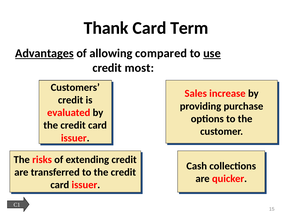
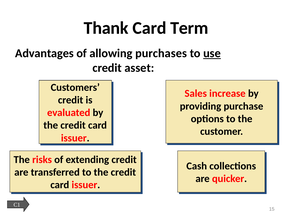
Advantages underline: present -> none
compared: compared -> purchases
most: most -> asset
